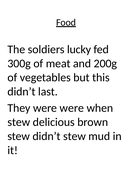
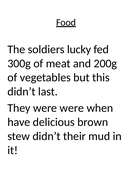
stew at (19, 122): stew -> have
didn’t stew: stew -> their
